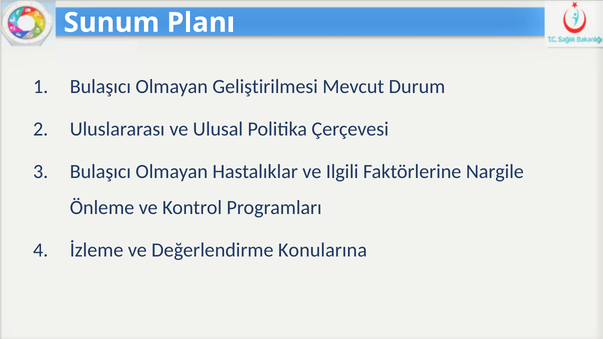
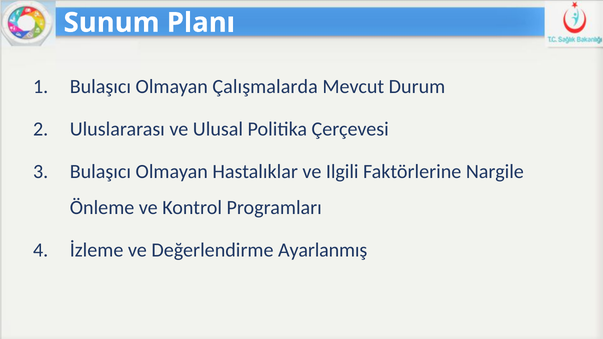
Geliştirilmesi: Geliştirilmesi -> Çalışmalarda
Konularına: Konularına -> Ayarlanmış
